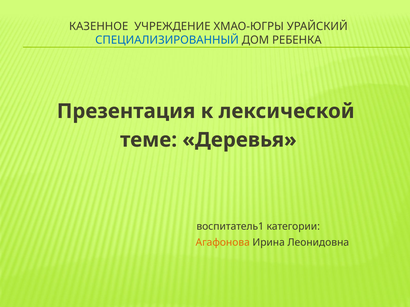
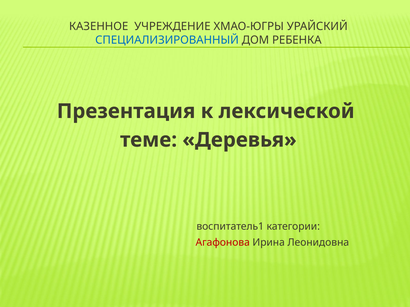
Агафонова colour: orange -> red
